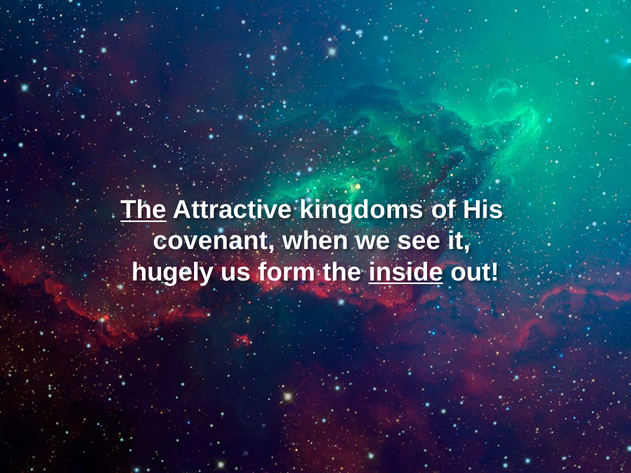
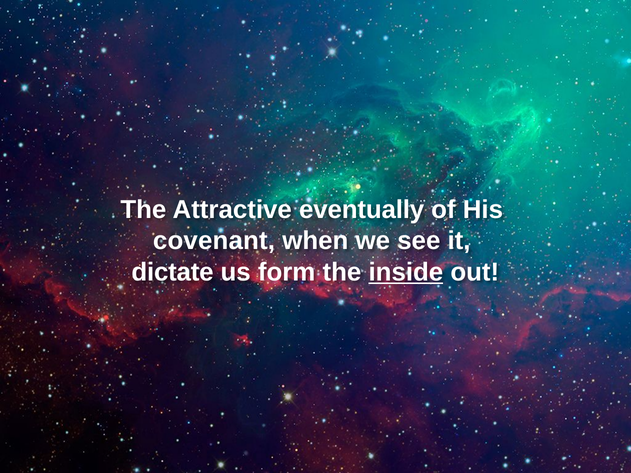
The at (143, 210) underline: present -> none
kingdoms: kingdoms -> eventually
hugely: hugely -> dictate
